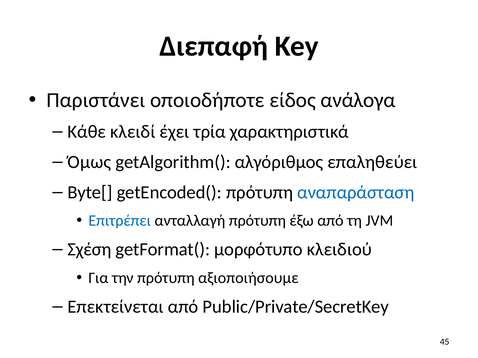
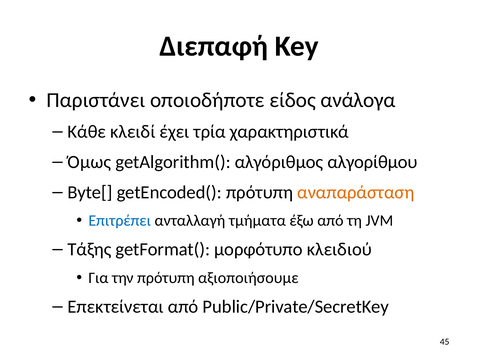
επαληθεύει: επαληθεύει -> αλγορίθμου
αναπαράσταση colour: blue -> orange
ανταλλαγή πρότυπη: πρότυπη -> τμήματα
Σχέση: Σχέση -> Τάξης
